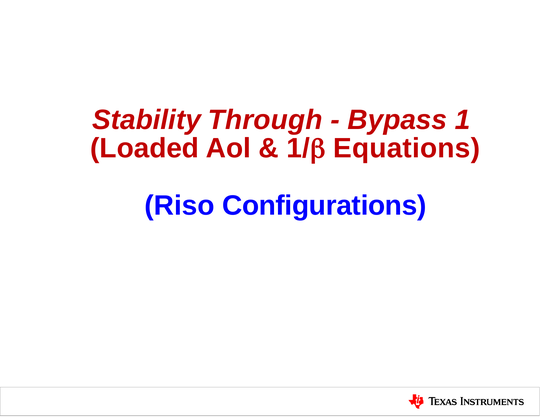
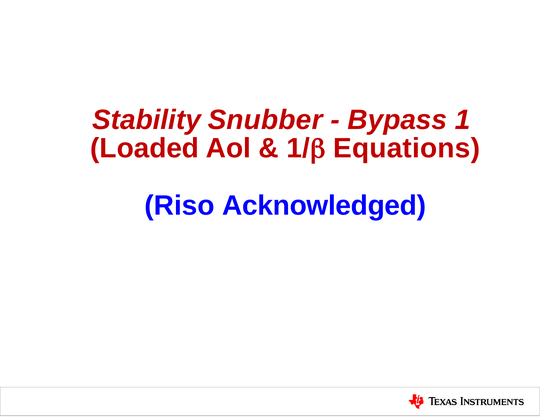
Through: Through -> Snubber
Configurations: Configurations -> Acknowledged
